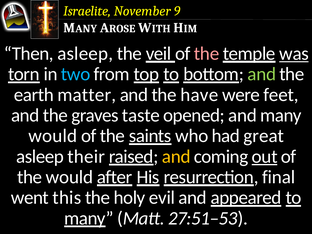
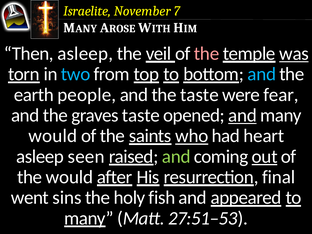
9: 9 -> 7
and at (262, 74) colour: light green -> light blue
matter: matter -> people
the have: have -> taste
feet: feet -> fear
and at (243, 115) underline: none -> present
who underline: none -> present
great: great -> heart
their: their -> seen
and at (176, 156) colour: yellow -> light green
this: this -> sins
evil: evil -> fish
